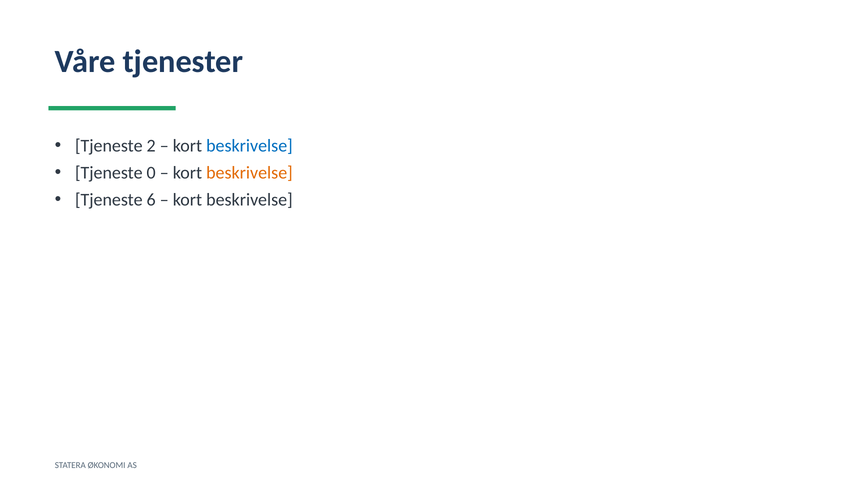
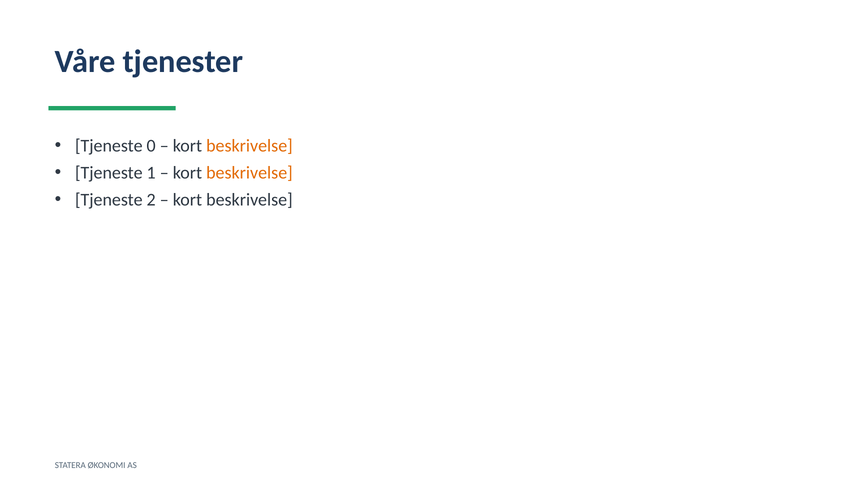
2: 2 -> 0
beskrivelse at (249, 146) colour: blue -> orange
0: 0 -> 1
6: 6 -> 2
